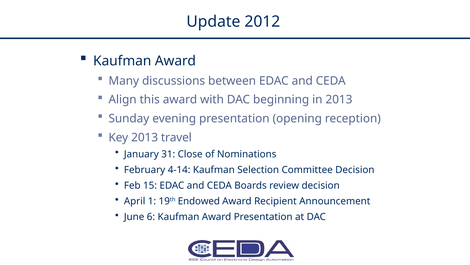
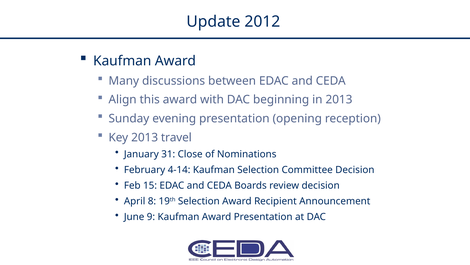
1: 1 -> 8
19th Endowed: Endowed -> Selection
6: 6 -> 9
